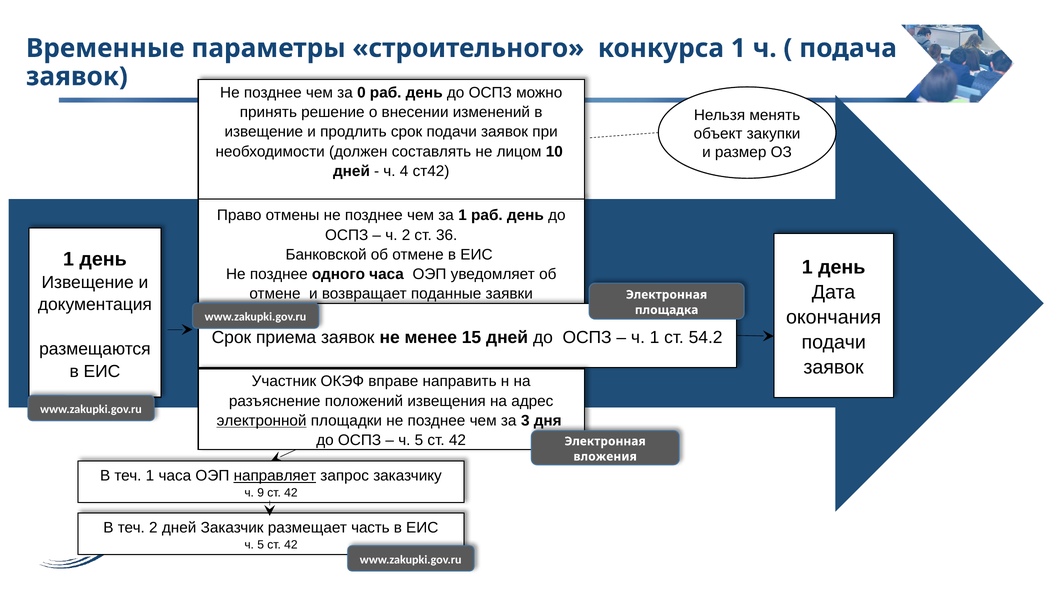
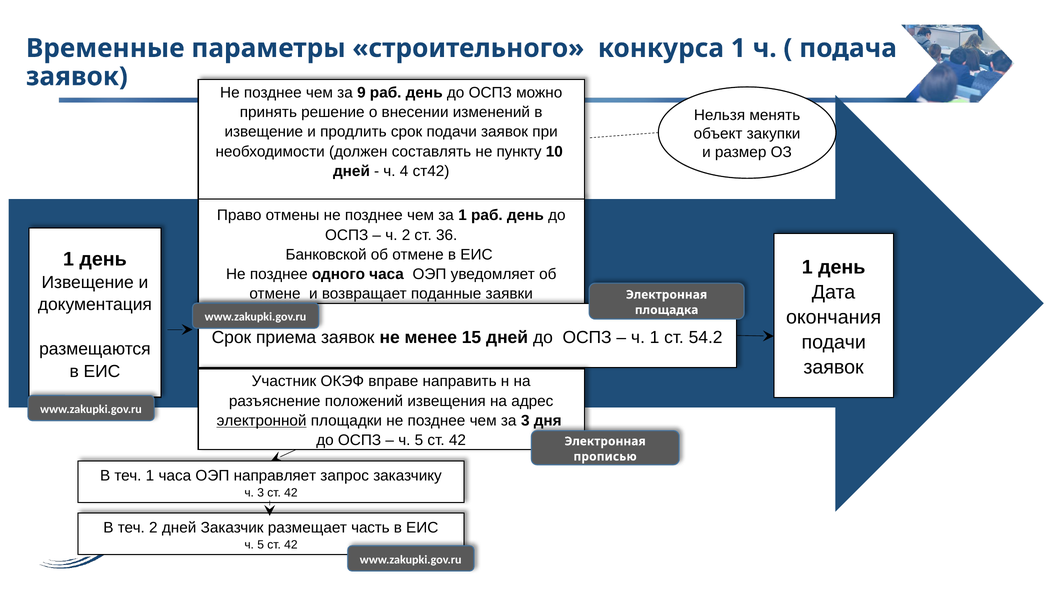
0: 0 -> 9
лицом: лицом -> пункту
вложения: вложения -> прописью
направляет underline: present -> none
ч 9: 9 -> 3
